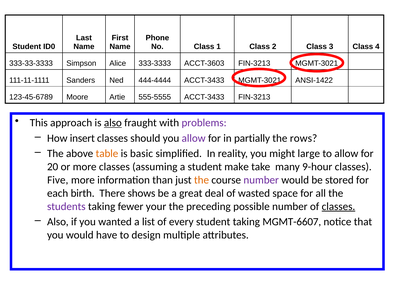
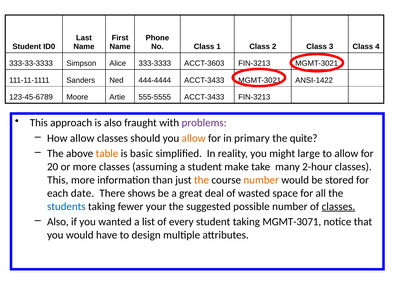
also at (113, 122) underline: present -> none
How insert: insert -> allow
allow at (194, 138) colour: purple -> orange
partially: partially -> primary
rows: rows -> quite
9-hour: 9-hour -> 2-hour
Five at (58, 180): Five -> This
number at (261, 180) colour: purple -> orange
birth: birth -> date
students colour: purple -> blue
preceding: preceding -> suggested
MGMT-6607: MGMT-6607 -> MGMT-3071
